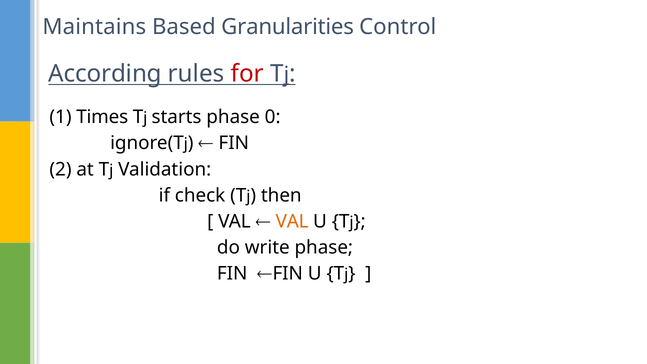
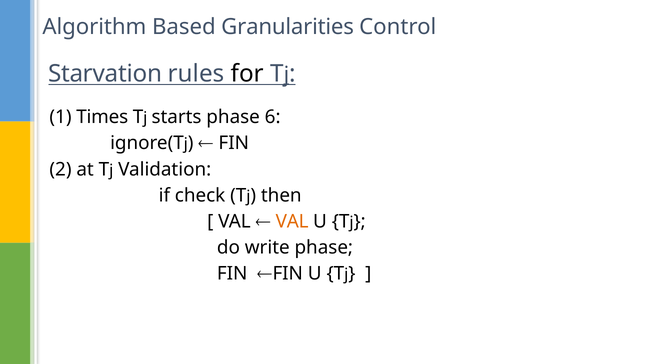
Maintains: Maintains -> Algorithm
According: According -> Starvation
for colour: red -> black
0: 0 -> 6
